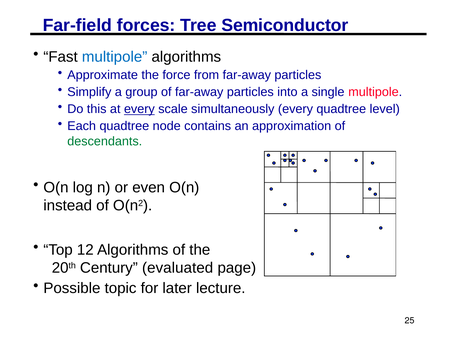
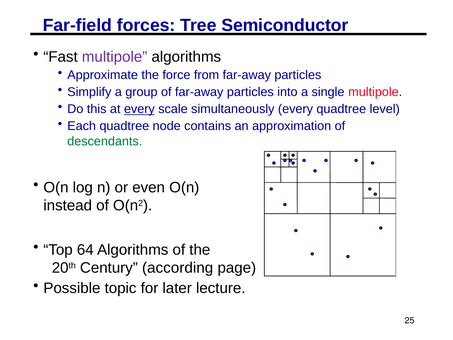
multipole at (115, 57) colour: blue -> purple
12: 12 -> 64
evaluated: evaluated -> according
